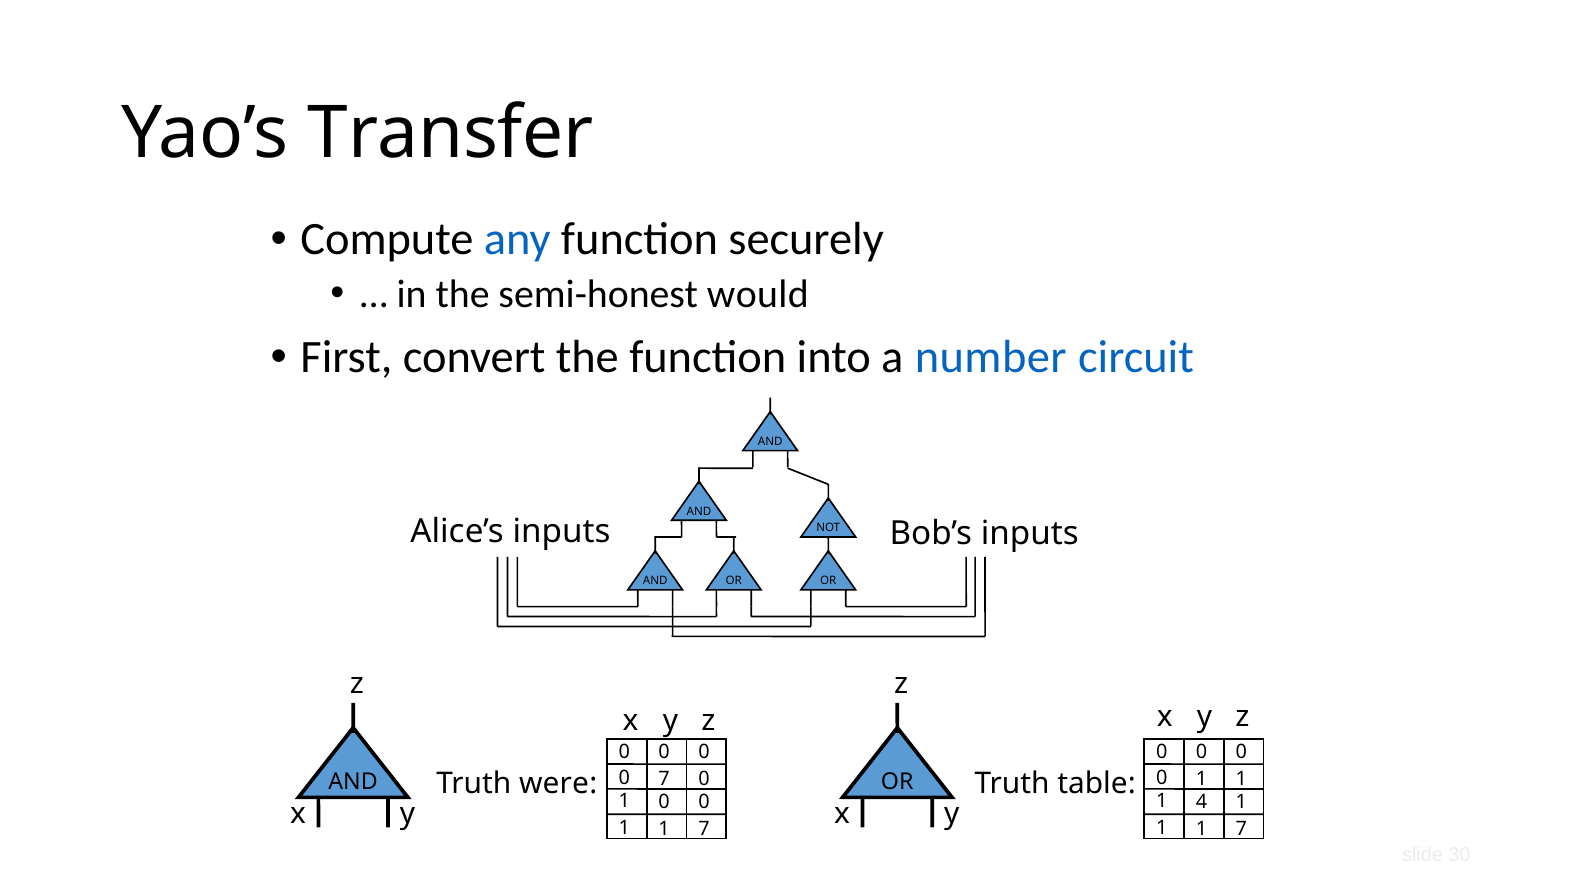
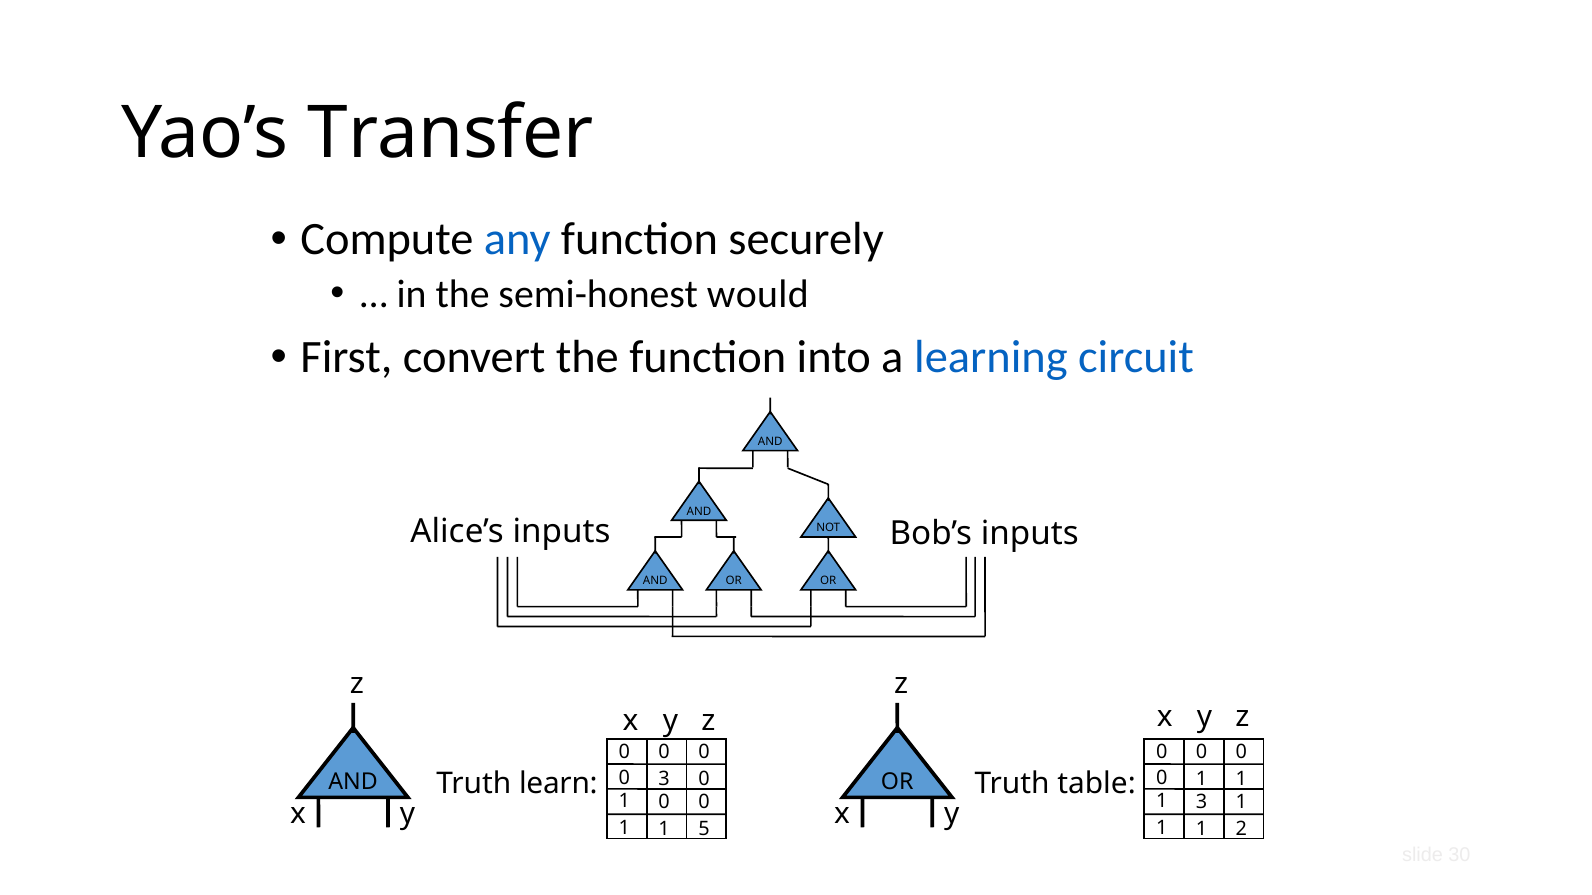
number: number -> learning
0 7: 7 -> 3
were: were -> learn
1 4: 4 -> 3
7 at (704, 829): 7 -> 5
7 at (1241, 829): 7 -> 2
